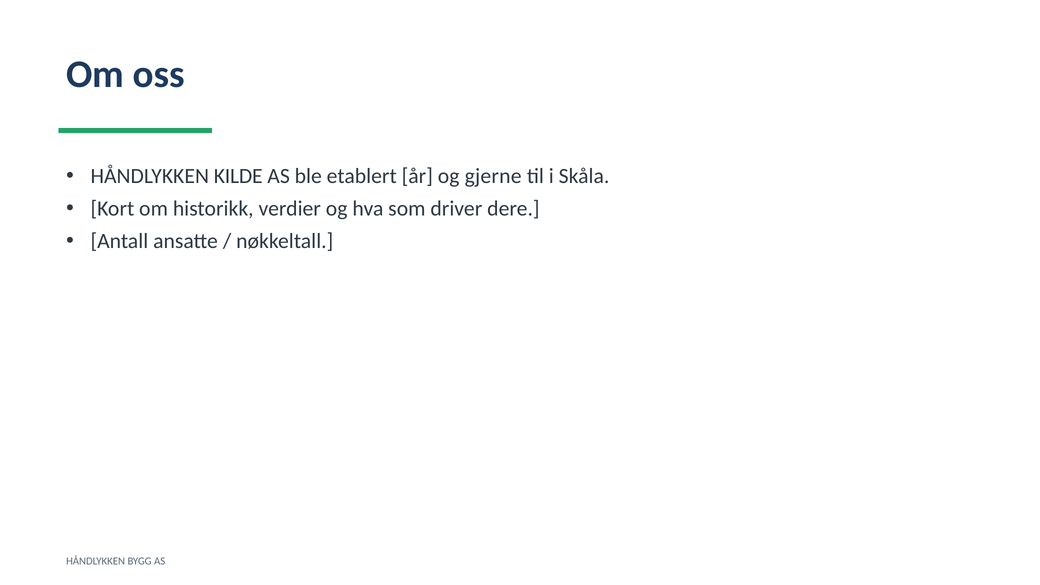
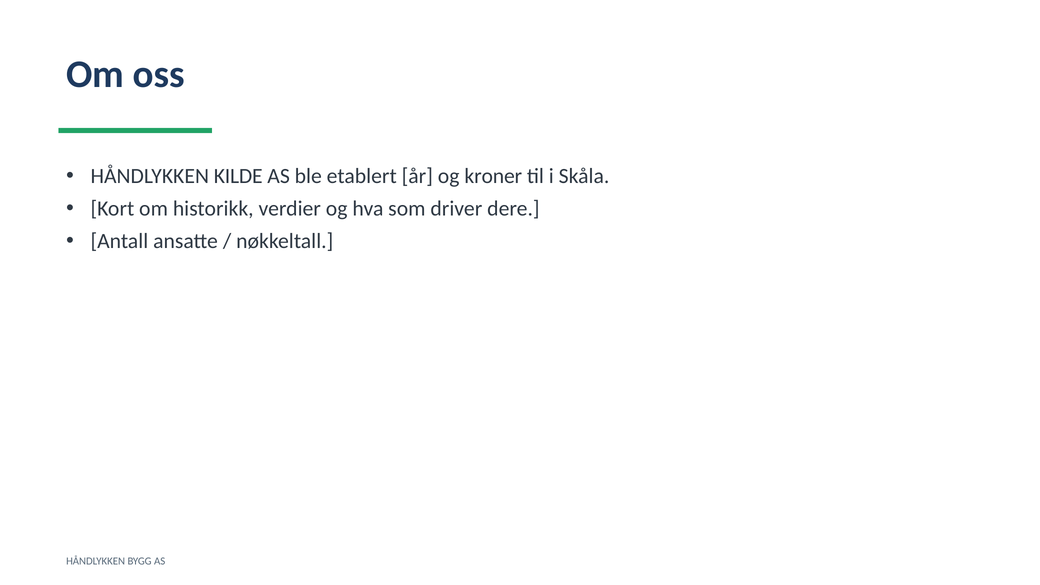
gjerne: gjerne -> kroner
